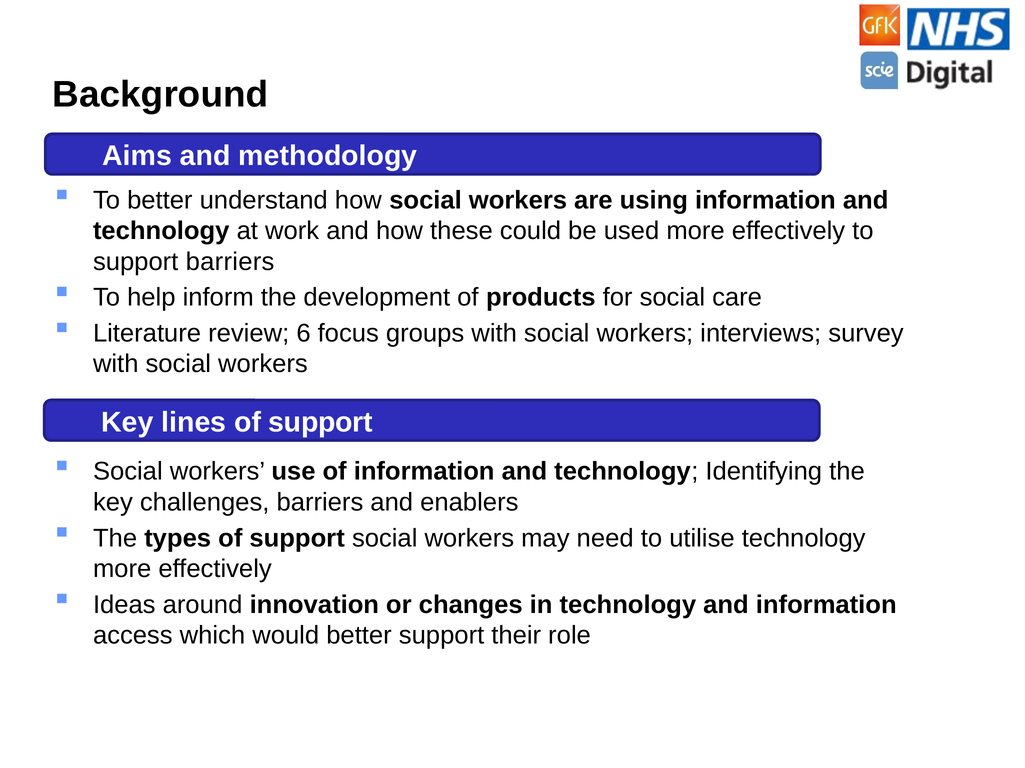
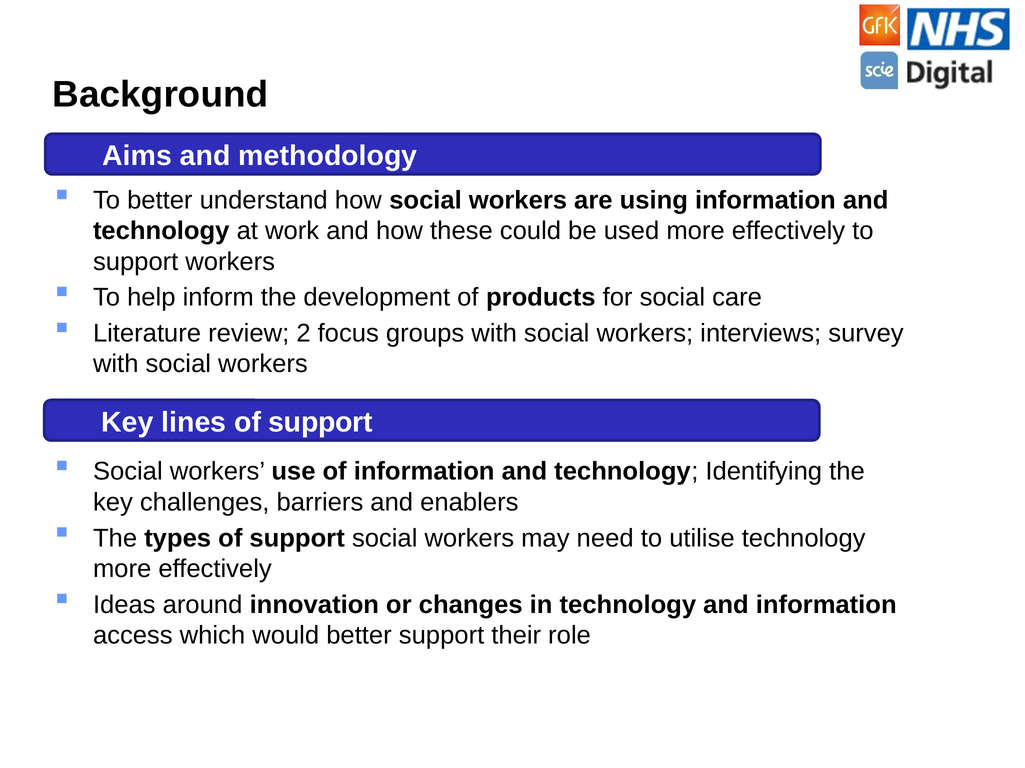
support barriers: barriers -> workers
6: 6 -> 2
